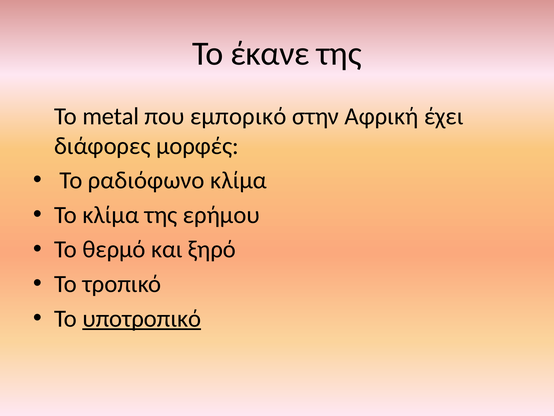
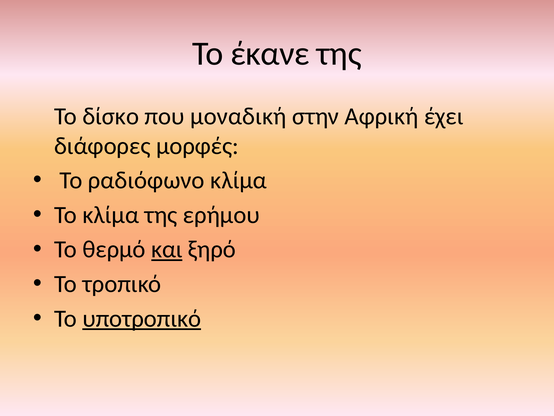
metal: metal -> δίσκο
εμπορικό: εμπορικό -> μοναδική
και underline: none -> present
